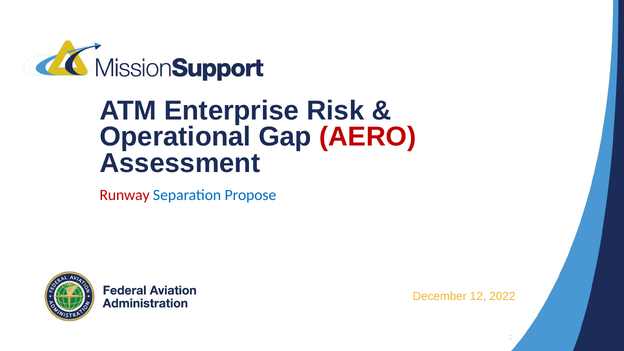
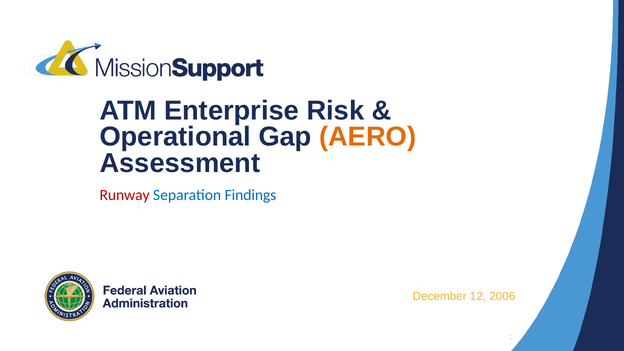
AERO colour: red -> orange
Propose: Propose -> Findings
2022: 2022 -> 2006
